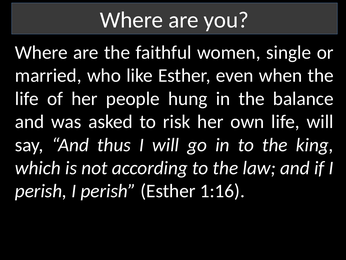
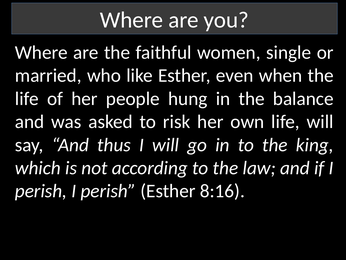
1:16: 1:16 -> 8:16
